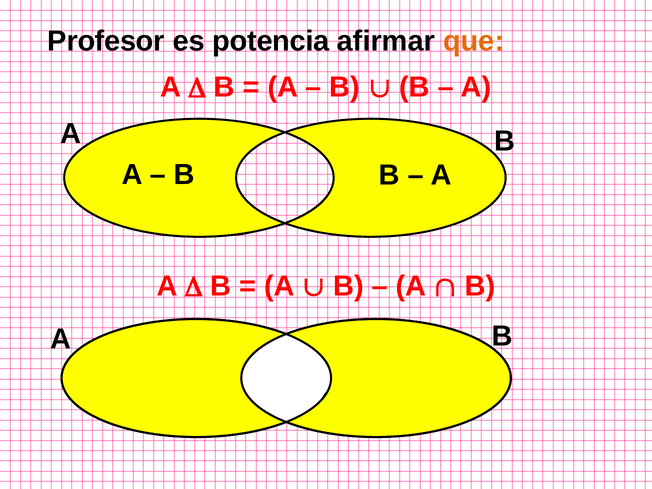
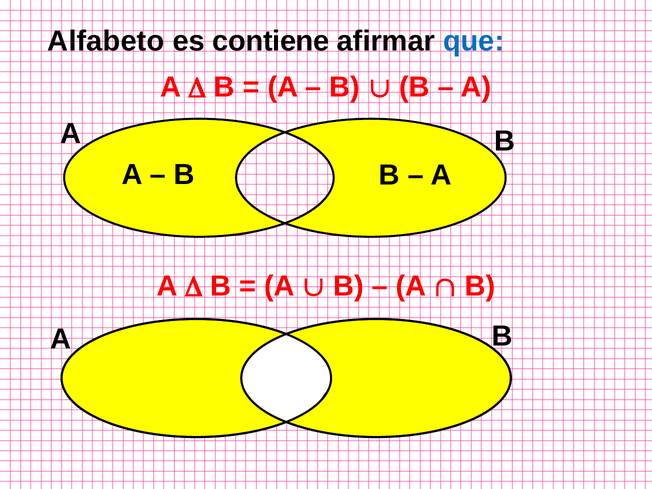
Profesor: Profesor -> Alfabeto
potencia: potencia -> contiene
que colour: orange -> blue
